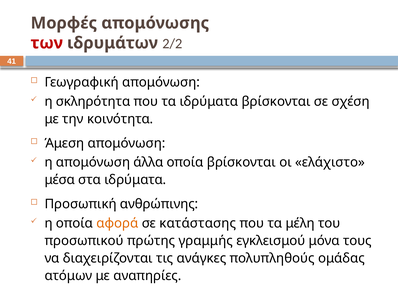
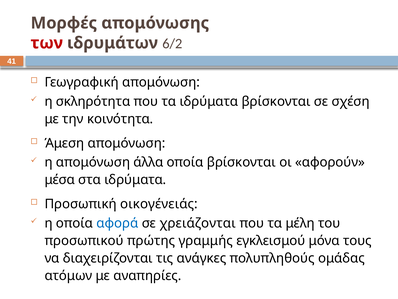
2/2: 2/2 -> 6/2
ελάχιστο: ελάχιστο -> αφορούν
ανθρώπινης: ανθρώπινης -> οικογένειάς
αφορά colour: orange -> blue
κατάστασης: κατάστασης -> χρειάζονται
